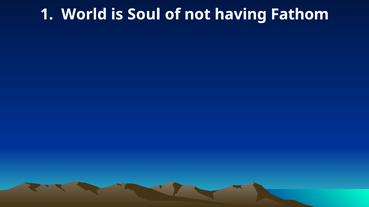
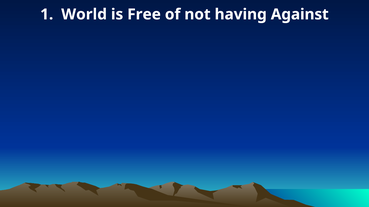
Soul: Soul -> Free
Fathom: Fathom -> Against
